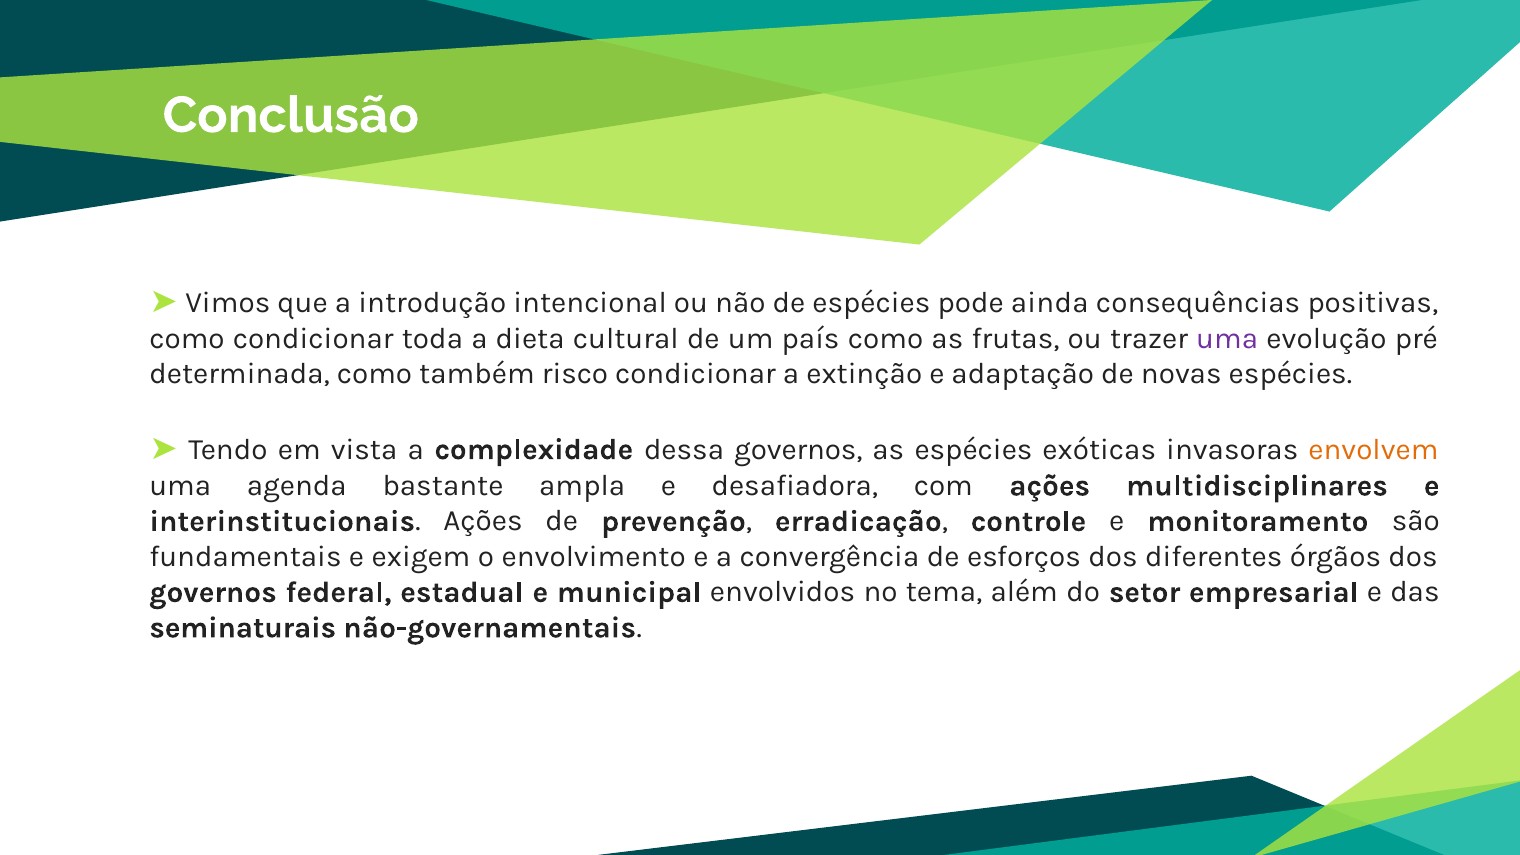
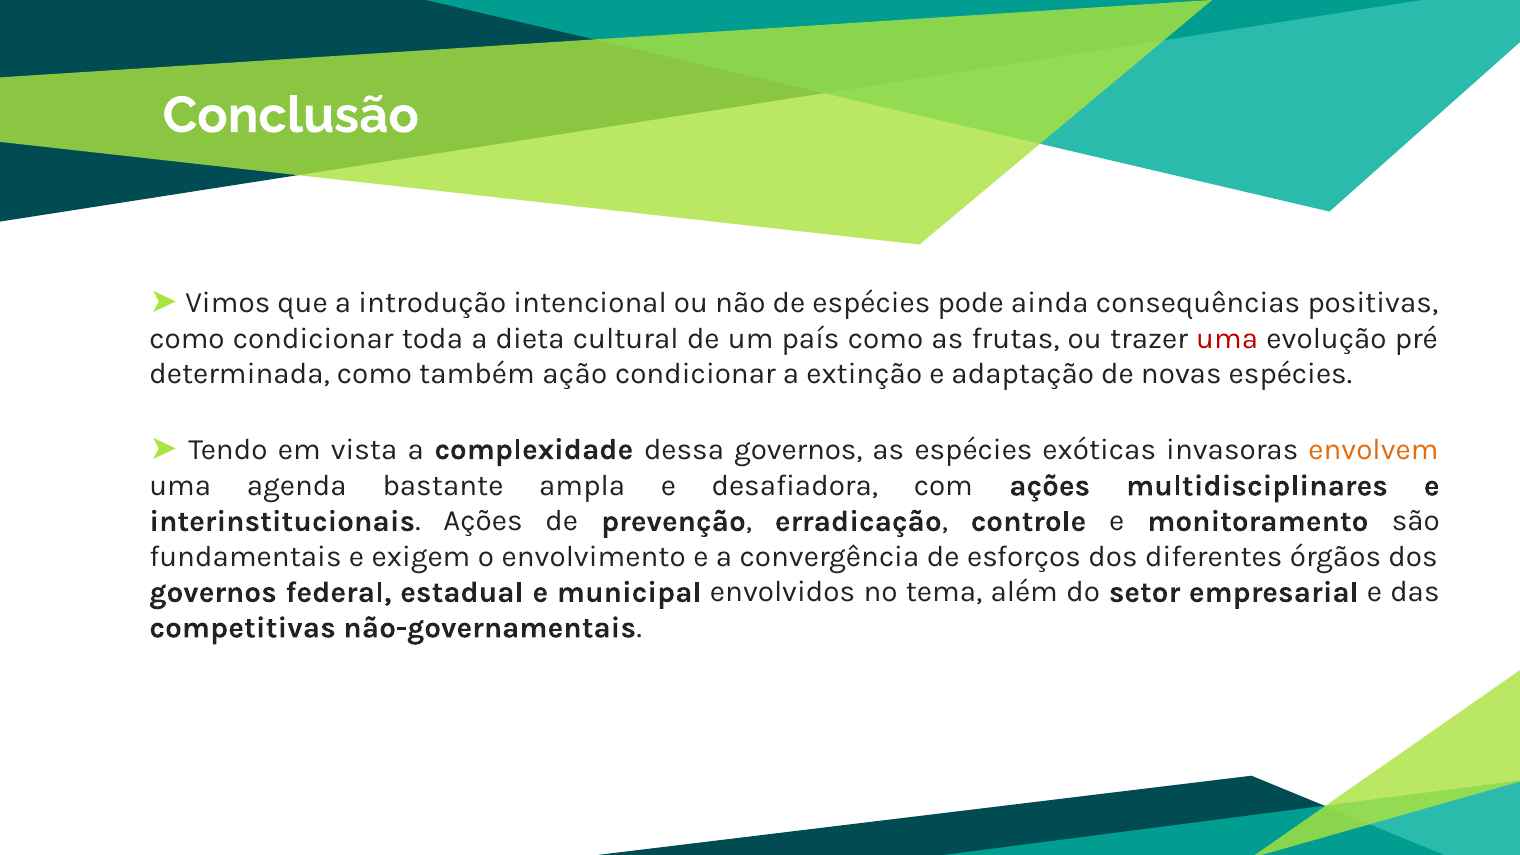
uma at (1227, 339) colour: purple -> red
risco: risco -> ação
seminaturais: seminaturais -> competitivas
